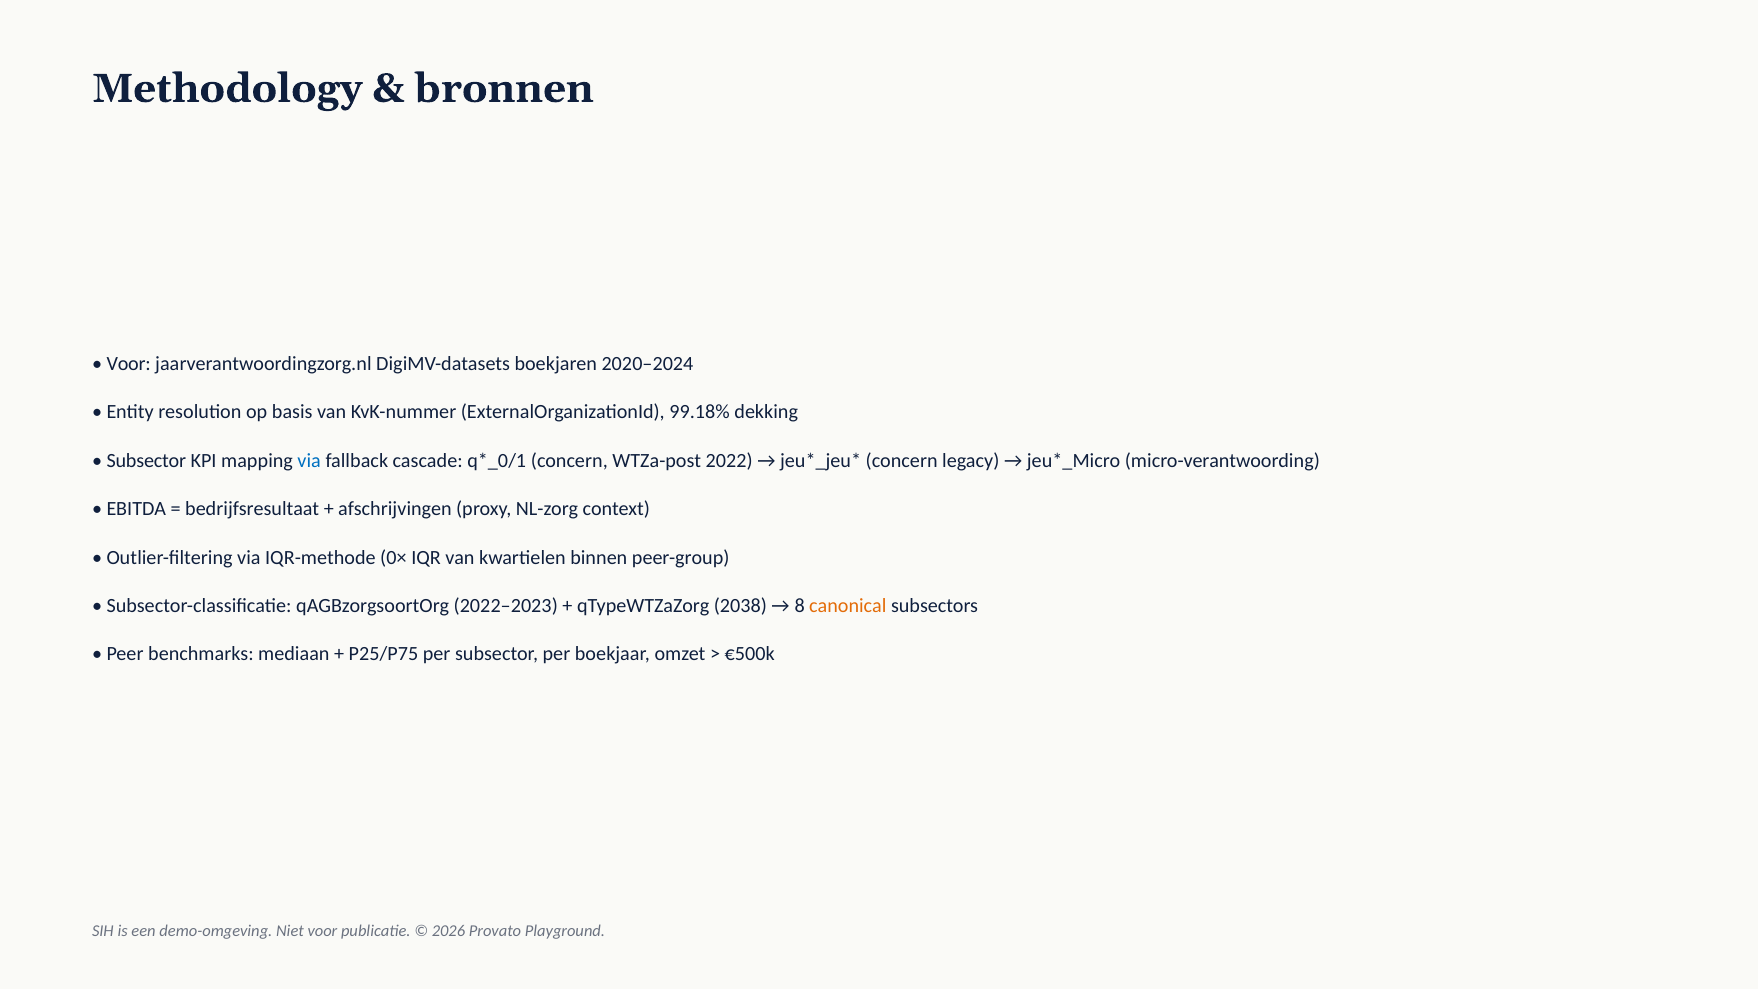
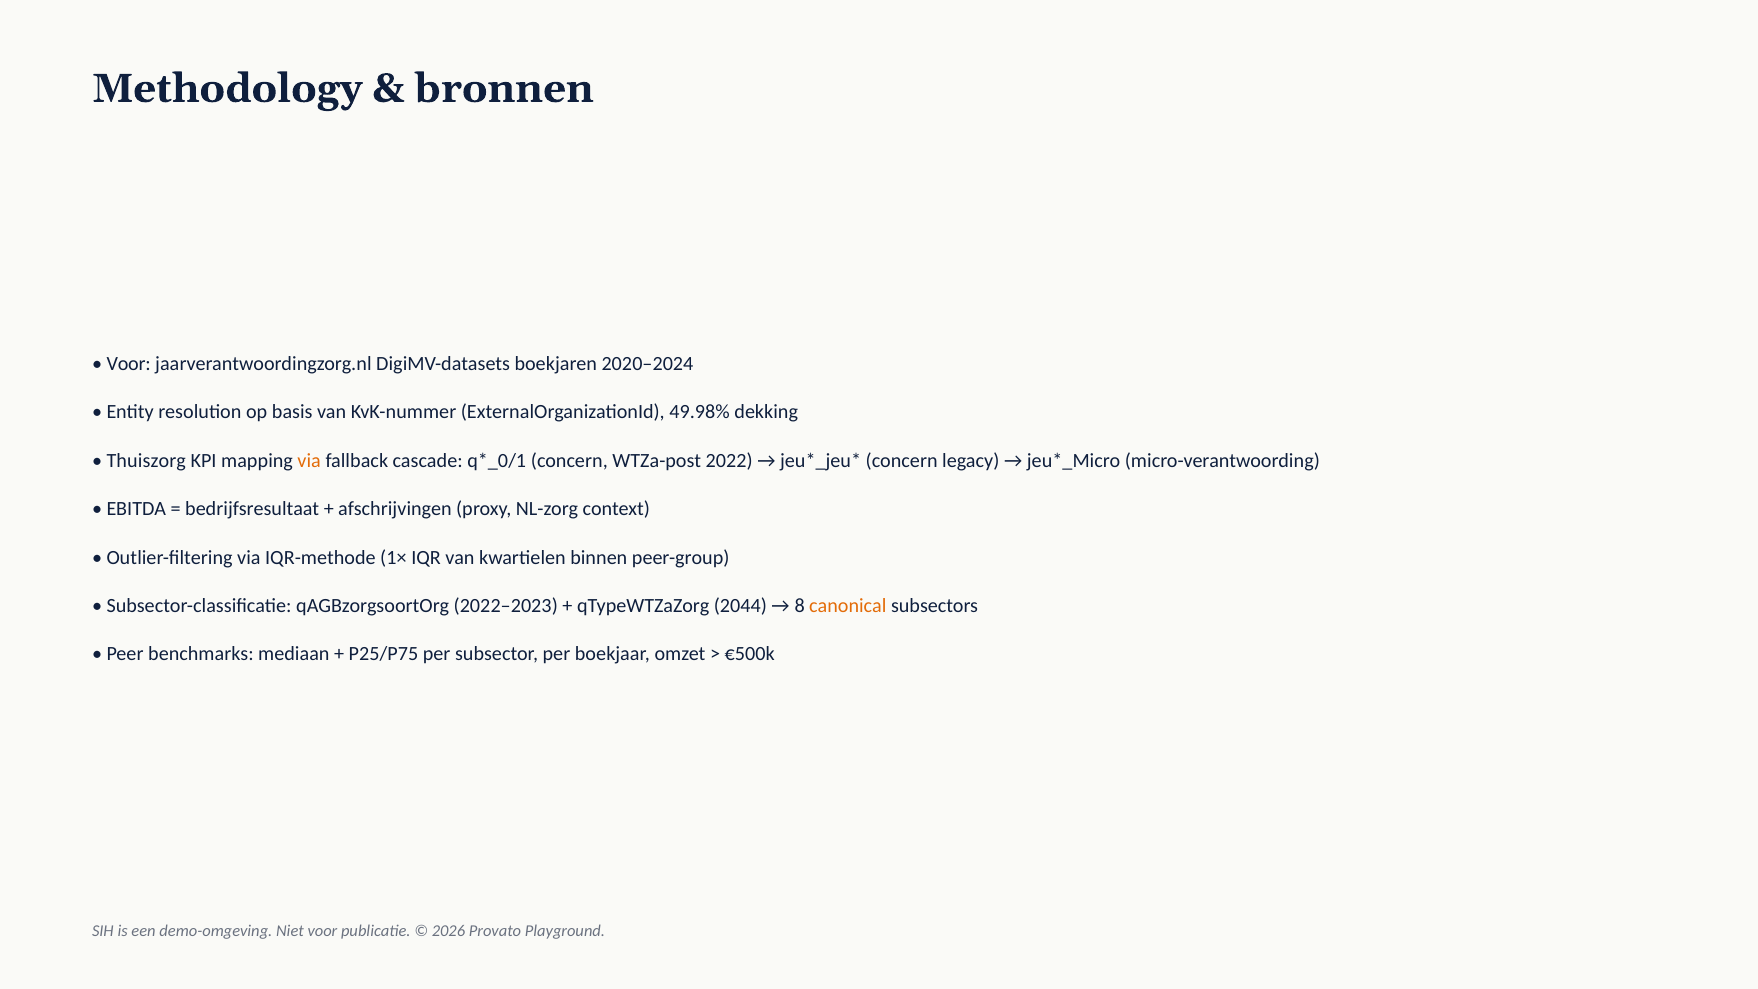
99.18%: 99.18% -> 49.98%
Subsector at (146, 461): Subsector -> Thuiszorg
via at (309, 461) colour: blue -> orange
0×: 0× -> 1×
2038: 2038 -> 2044
